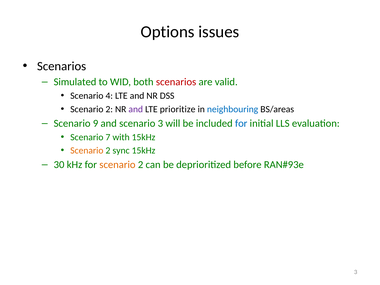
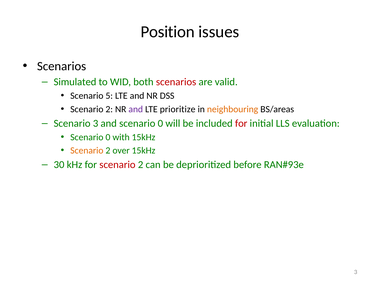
Options: Options -> Position
4: 4 -> 5
neighbouring colour: blue -> orange
Scenario 9: 9 -> 3
and scenario 3: 3 -> 0
for at (241, 123) colour: blue -> red
7 at (108, 137): 7 -> 0
sync: sync -> over
scenario at (117, 165) colour: orange -> red
